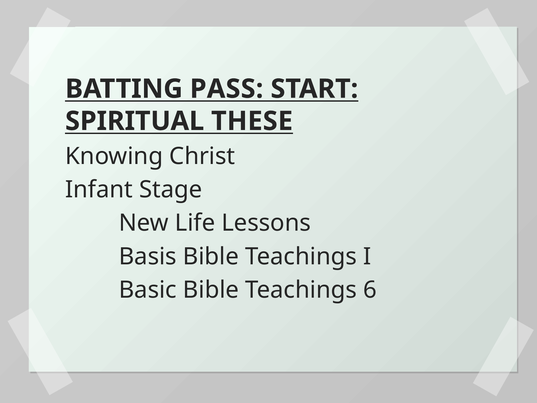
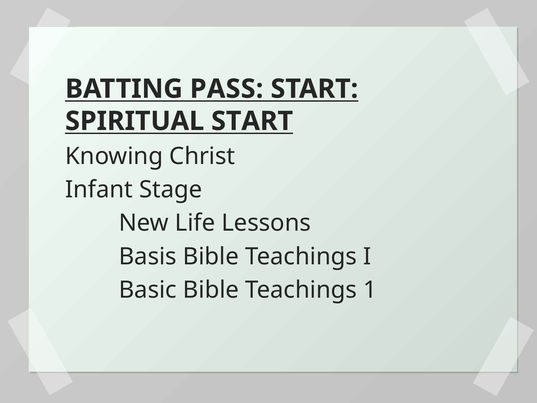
SPIRITUAL THESE: THESE -> START
6: 6 -> 1
